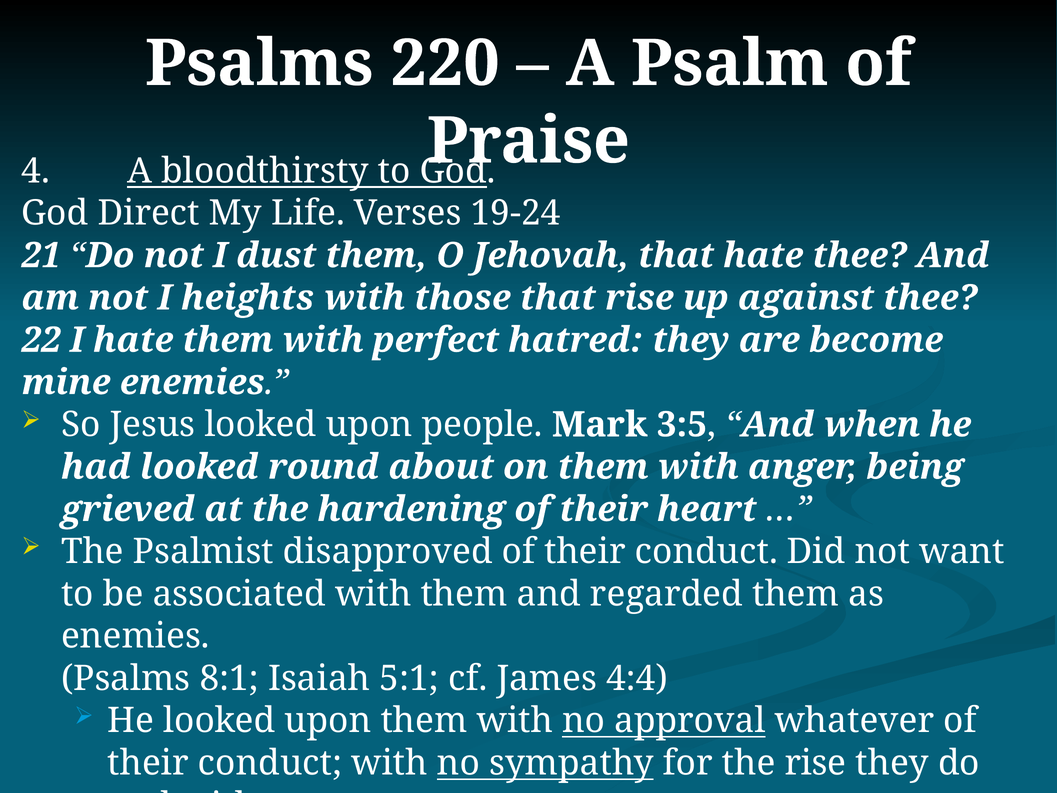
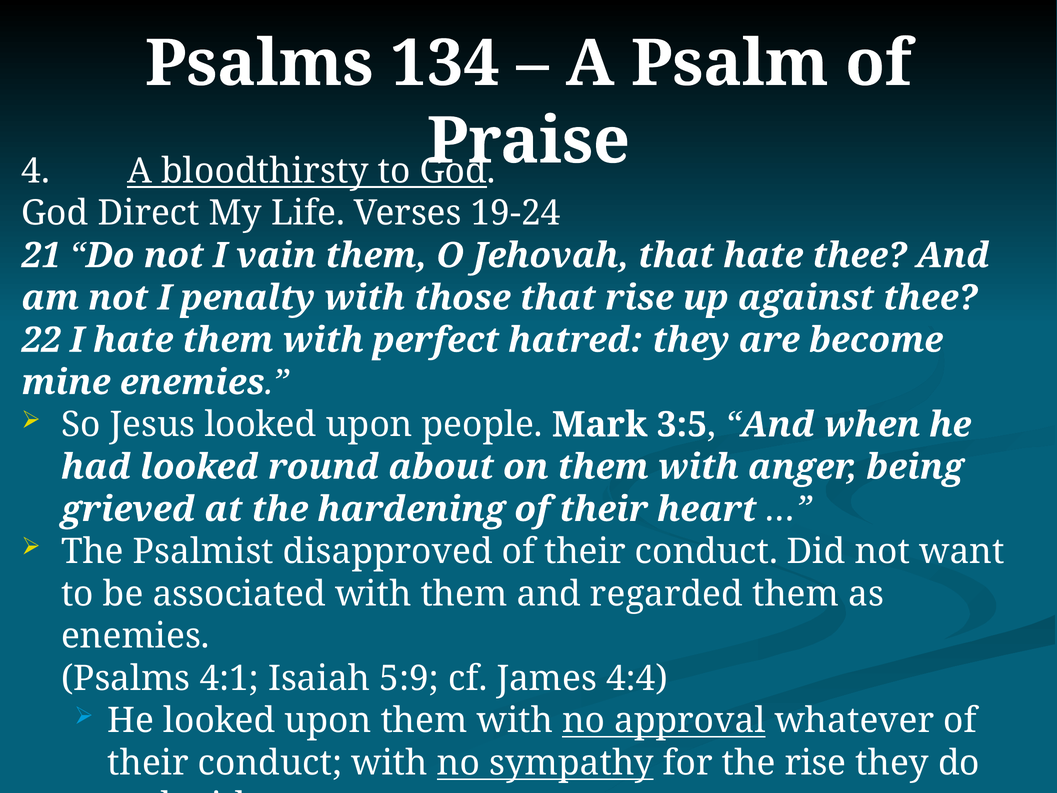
220: 220 -> 134
dust: dust -> vain
heights: heights -> penalty
8:1: 8:1 -> 4:1
5:1: 5:1 -> 5:9
